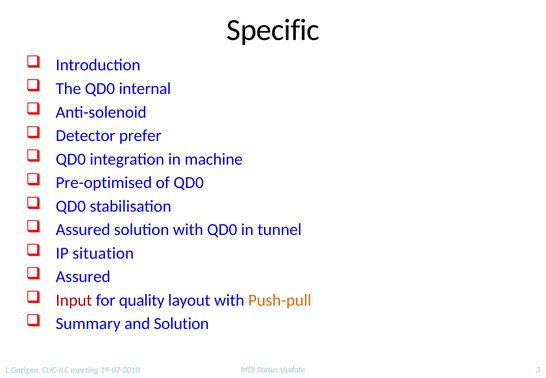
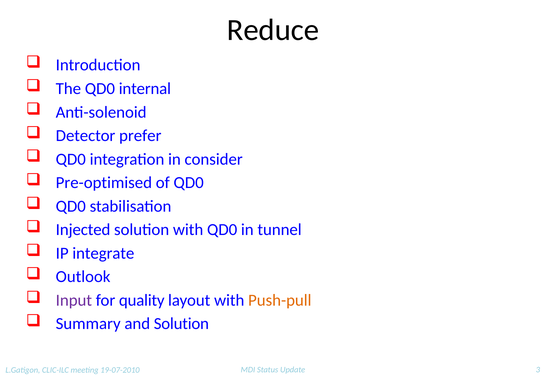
Specific: Specific -> Reduce
machine: machine -> consider
Assured at (83, 230): Assured -> Injected
situation: situation -> integrate
Assured at (83, 277): Assured -> Outlook
Input colour: red -> purple
